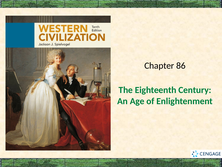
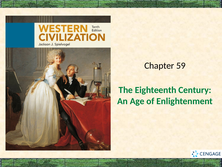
86: 86 -> 59
